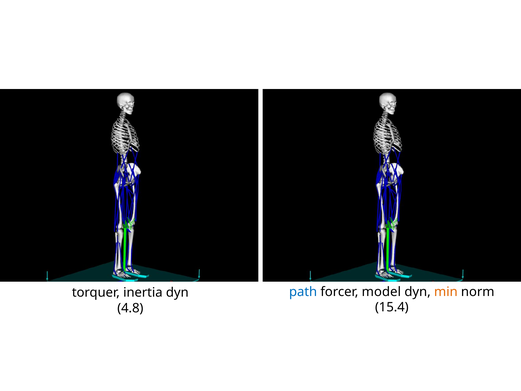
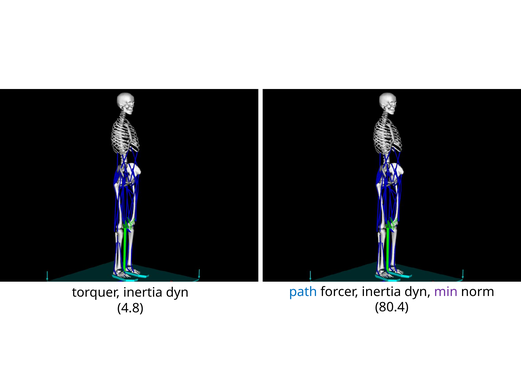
forcer model: model -> inertia
min colour: orange -> purple
15.4: 15.4 -> 80.4
